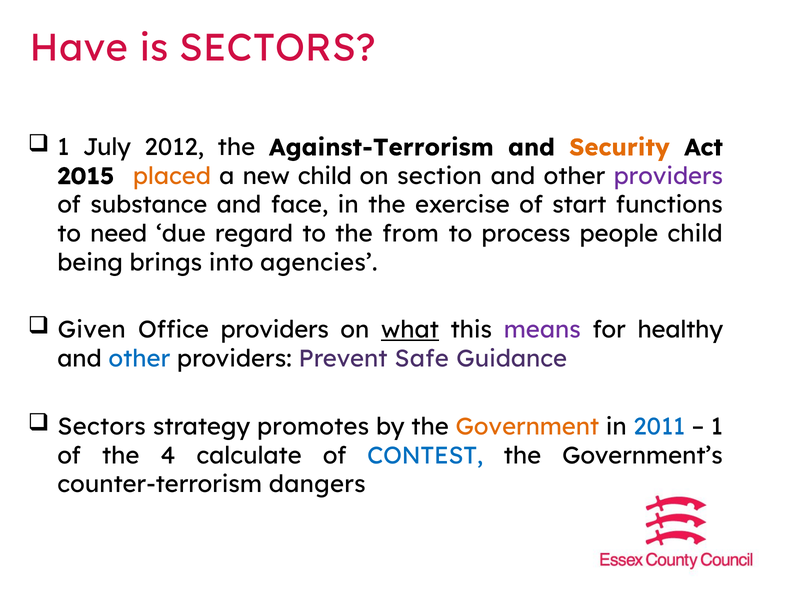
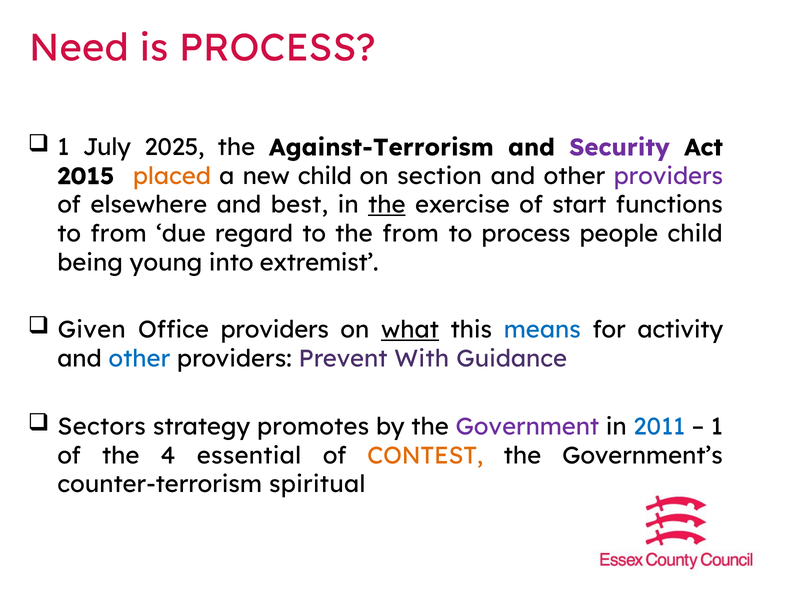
Have: Have -> Need
is SECTORS: SECTORS -> PROCESS
2012: 2012 -> 2025
Security colour: orange -> purple
substance: substance -> elsewhere
face: face -> best
the at (387, 205) underline: none -> present
to need: need -> from
brings: brings -> young
agencies: agencies -> extremist
means colour: purple -> blue
healthy: healthy -> activity
Safe: Safe -> With
Government colour: orange -> purple
calculate: calculate -> essential
CONTEST colour: blue -> orange
dangers: dangers -> spiritual
